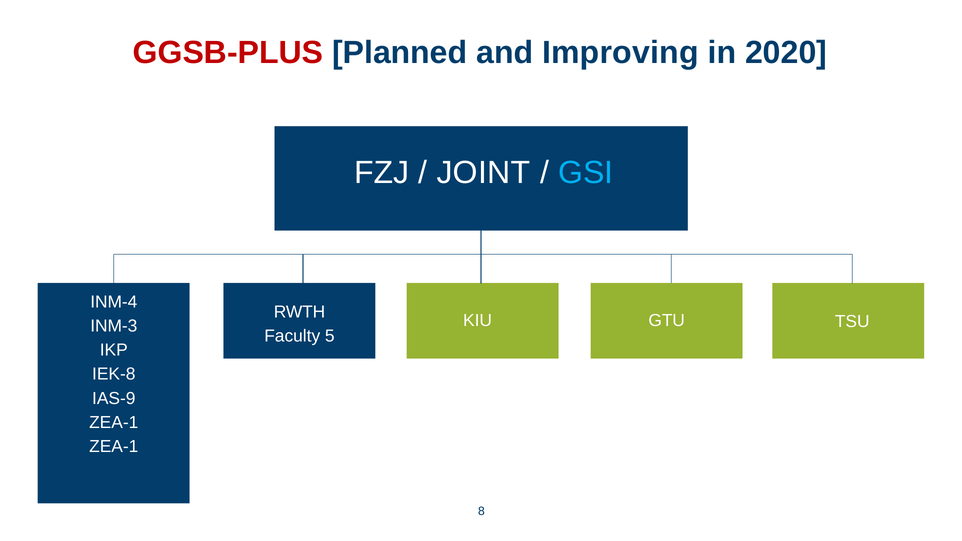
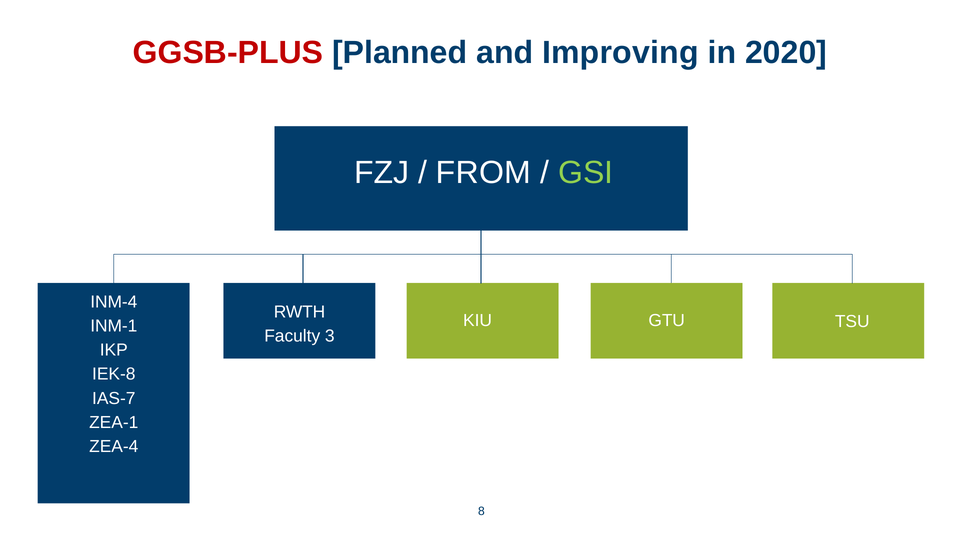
JOINT: JOINT -> FROM
GSI colour: light blue -> light green
INM-3: INM-3 -> INM-1
5: 5 -> 3
IAS-9: IAS-9 -> IAS-7
ZEA-1 at (114, 447): ZEA-1 -> ZEA-4
